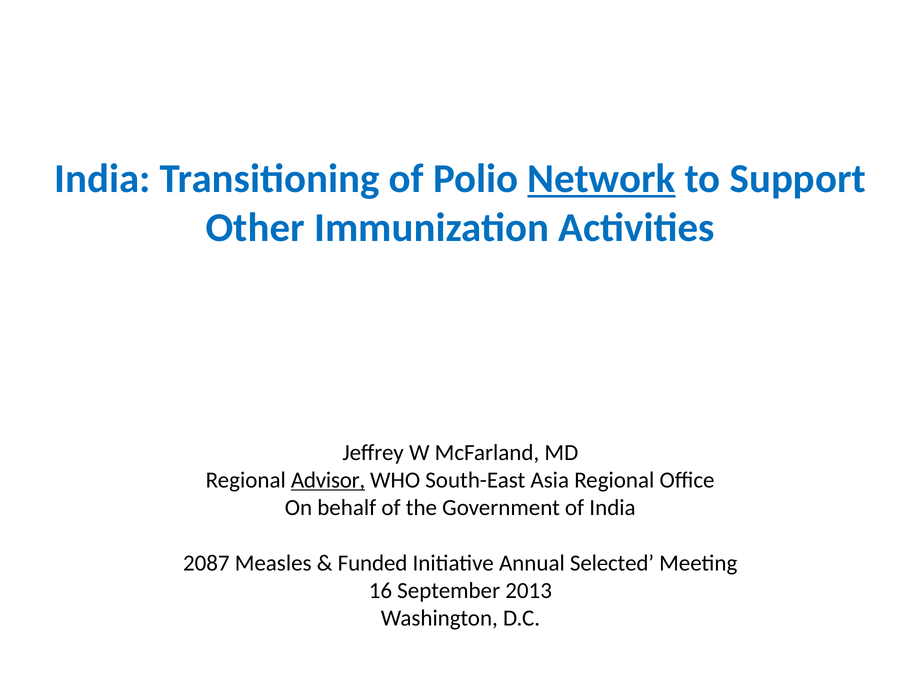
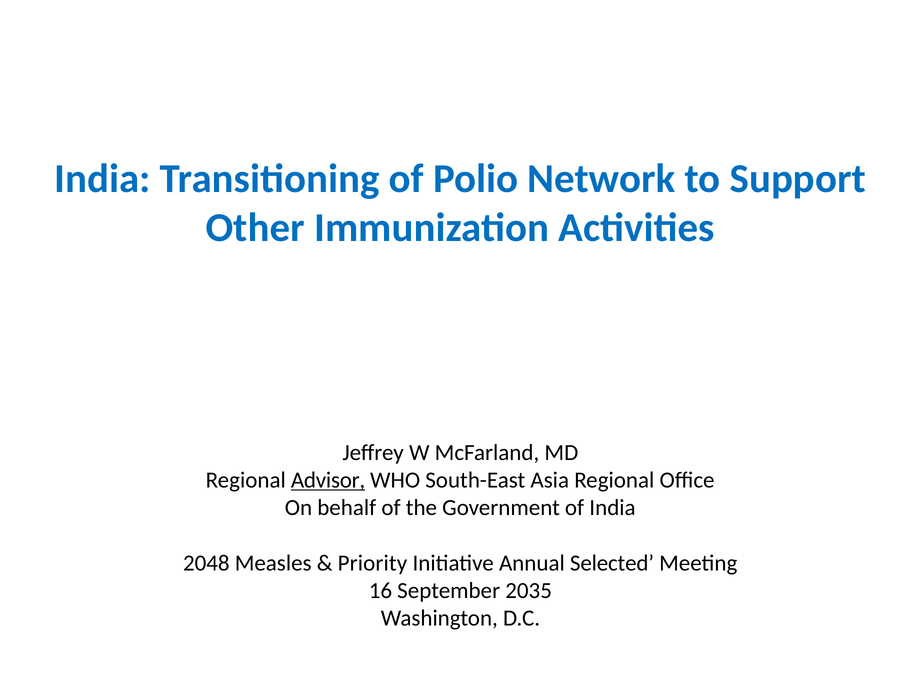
Network underline: present -> none
2087: 2087 -> 2048
Funded: Funded -> Priority
2013: 2013 -> 2035
